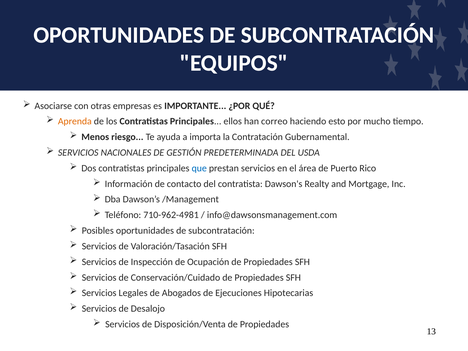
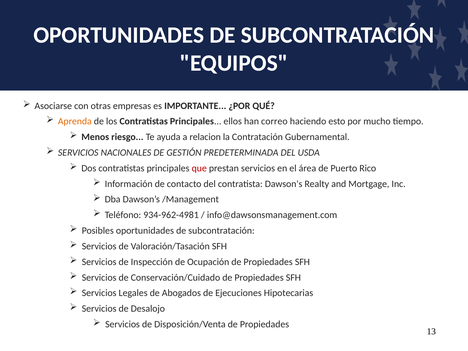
importa: importa -> relacion
que colour: blue -> red
710-962-4981: 710-962-4981 -> 934-962-4981
